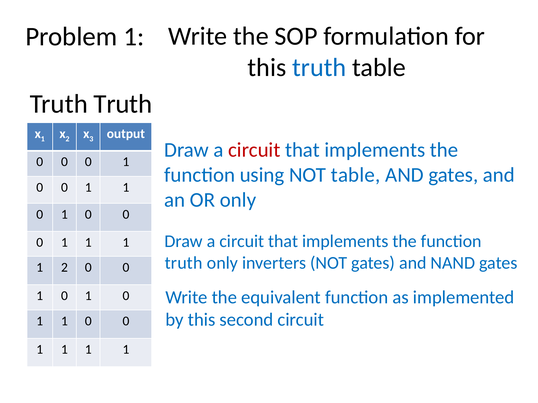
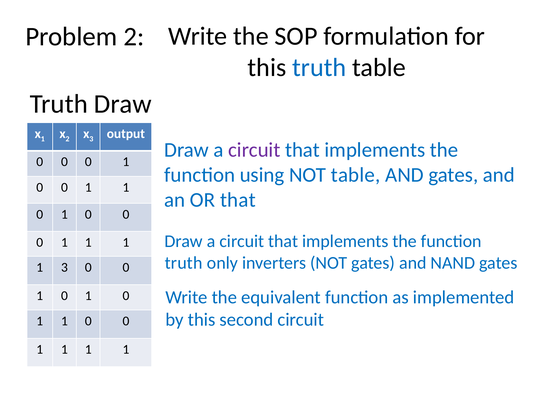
Problem 1: 1 -> 2
Truth Truth: Truth -> Draw
circuit at (254, 150) colour: red -> purple
OR only: only -> that
1 2: 2 -> 3
